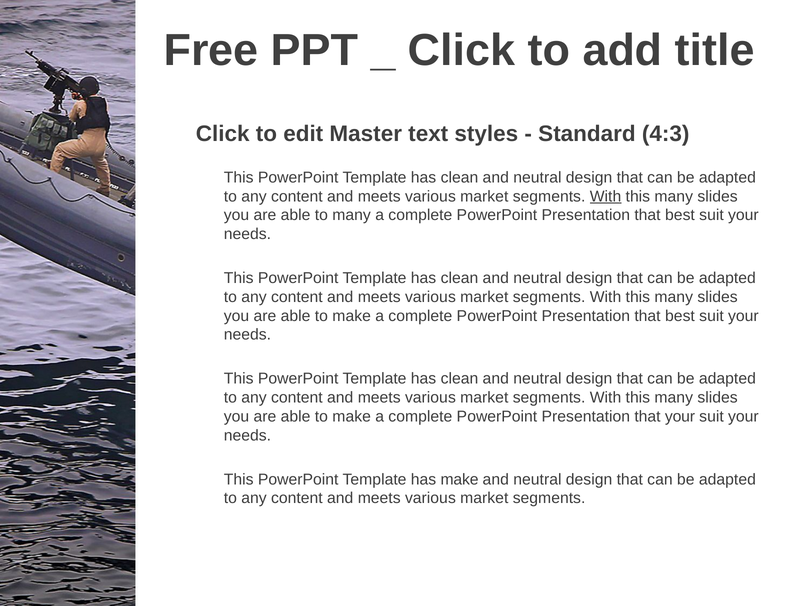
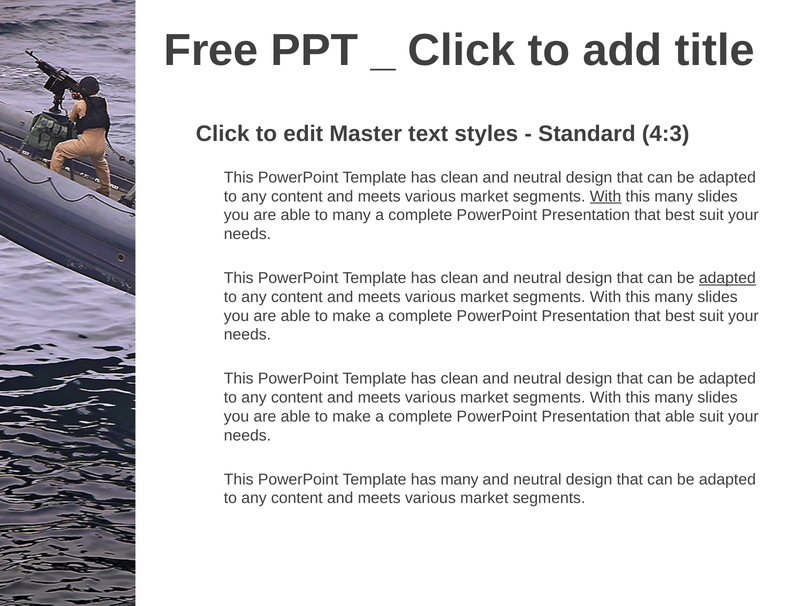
adapted at (727, 278) underline: none -> present
that your: your -> able
has make: make -> many
